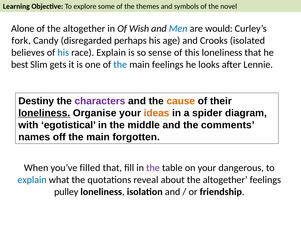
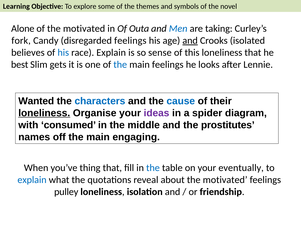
of the altogether: altogether -> motivated
Wish: Wish -> Outa
would: would -> taking
disregarded perhaps: perhaps -> feelings
and at (190, 41) underline: none -> present
Destiny: Destiny -> Wanted
characters colour: purple -> blue
cause colour: orange -> blue
ideas colour: orange -> purple
egotistical: egotistical -> consumed
comments: comments -> prostitutes
forgotten: forgotten -> engaging
filled: filled -> thing
the at (153, 168) colour: purple -> blue
dangerous: dangerous -> eventually
about the altogether: altogether -> motivated
